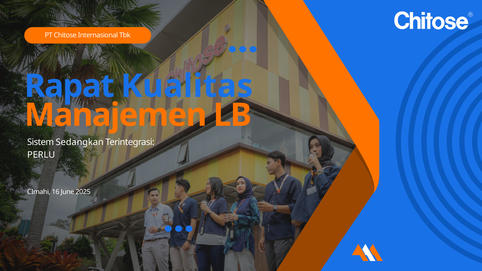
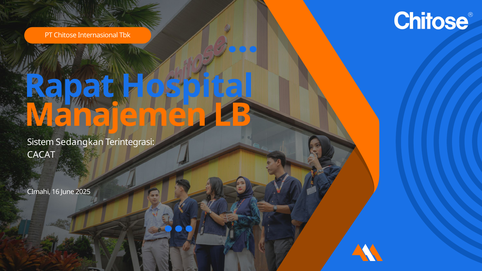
Kualitas: Kualitas -> Hospital
PERLU: PERLU -> CACAT
